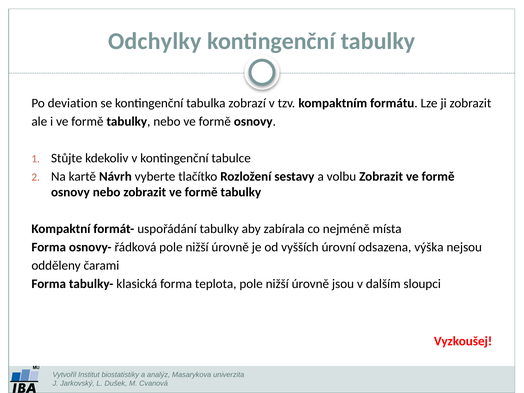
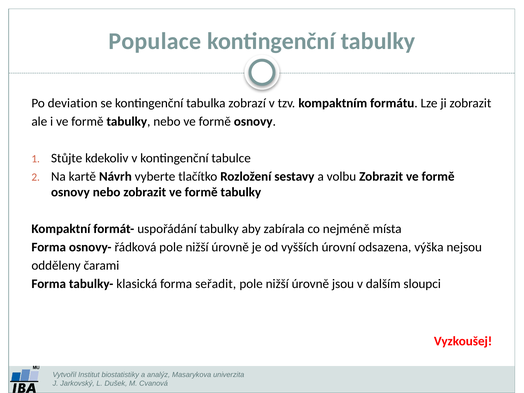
Odchylky: Odchylky -> Populace
teplota: teplota -> seřadit
